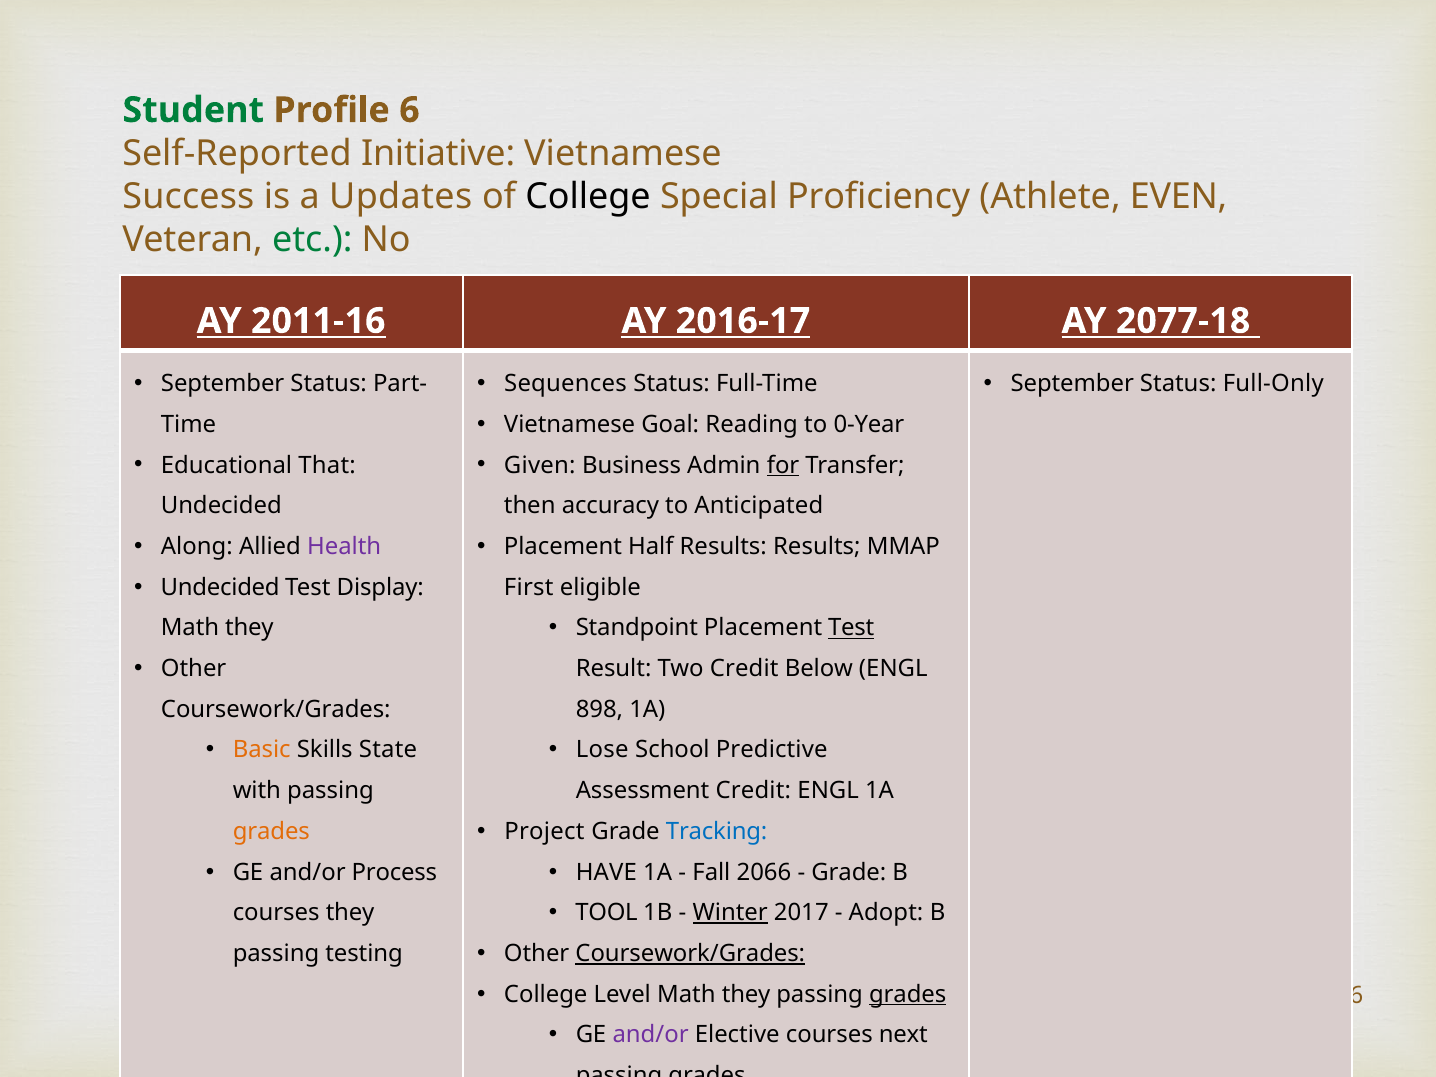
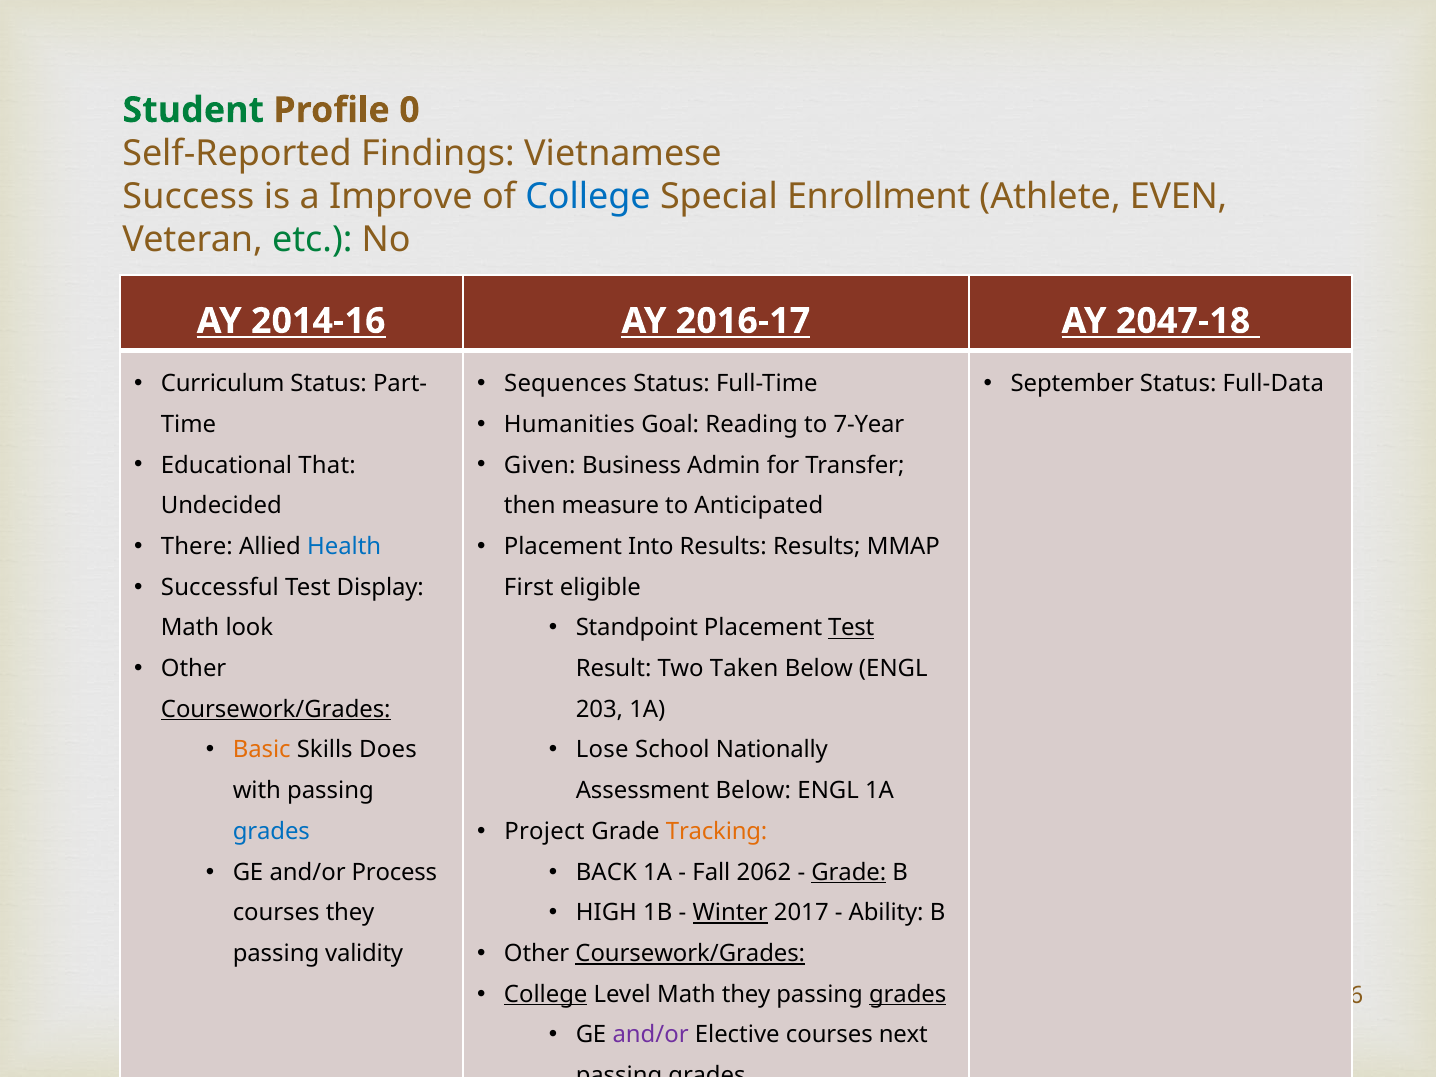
6: 6 -> 0
Initiative: Initiative -> Findings
Updates: Updates -> Improve
College at (588, 196) colour: black -> blue
Proficiency: Proficiency -> Enrollment
2011-16: 2011-16 -> 2014-16
2077-18: 2077-18 -> 2047-18
September at (223, 384): September -> Curriculum
Full-Only: Full-Only -> Full-Data
Vietnamese at (570, 424): Vietnamese -> Humanities
0-Year: 0-Year -> 7-Year
for underline: present -> none
accuracy: accuracy -> measure
Along: Along -> There
Health colour: purple -> blue
Half: Half -> Into
Undecided at (220, 587): Undecided -> Successful
they at (249, 628): they -> look
Two Credit: Credit -> Taken
Coursework/Grades at (276, 709) underline: none -> present
898: 898 -> 203
State: State -> Does
Predictive: Predictive -> Nationally
Assessment Credit: Credit -> Below
Tracking colour: blue -> orange
grades at (271, 831) colour: orange -> blue
HAVE: HAVE -> BACK
2066: 2066 -> 2062
Grade at (849, 872) underline: none -> present
TOOL: TOOL -> HIGH
Adopt: Adopt -> Ability
testing: testing -> validity
College at (546, 994) underline: none -> present
